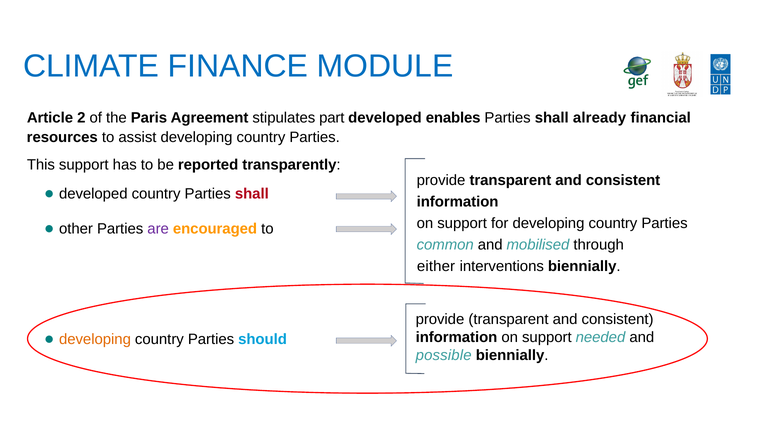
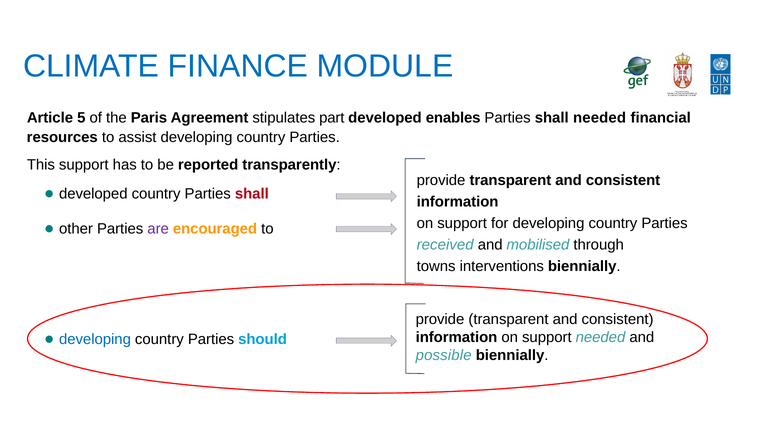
2: 2 -> 5
shall already: already -> needed
common: common -> received
either: either -> towns
developing at (95, 339) colour: orange -> blue
